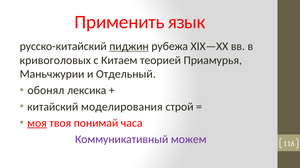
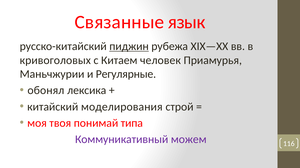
Применить: Применить -> Связанные
теорией: теорией -> человек
Отдельный: Отдельный -> Регулярные
моя underline: present -> none
часа: часа -> типа
